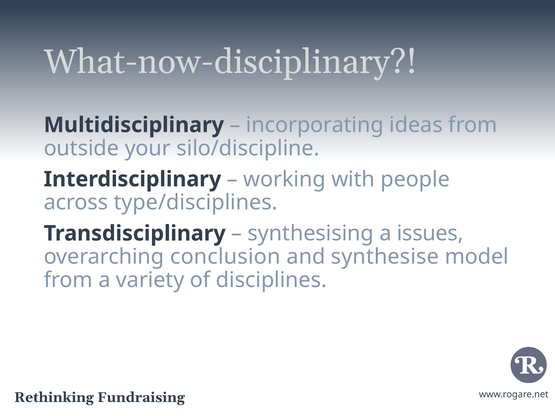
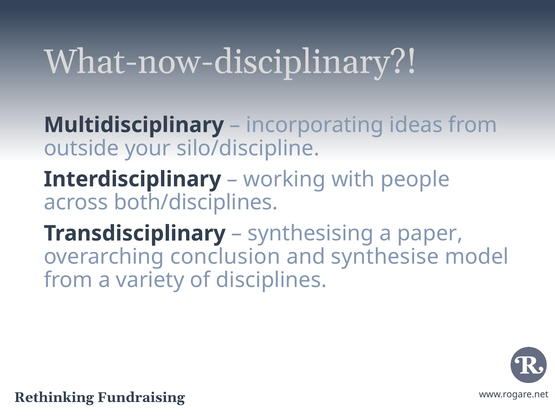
type/disciplines: type/disciplines -> both/disciplines
issues: issues -> paper
